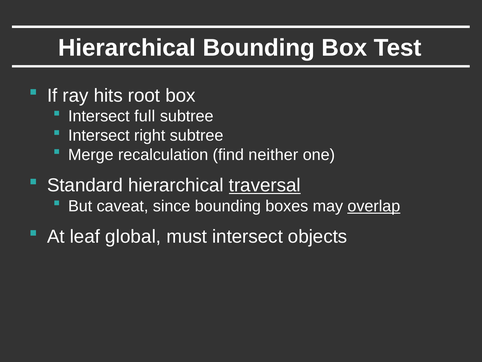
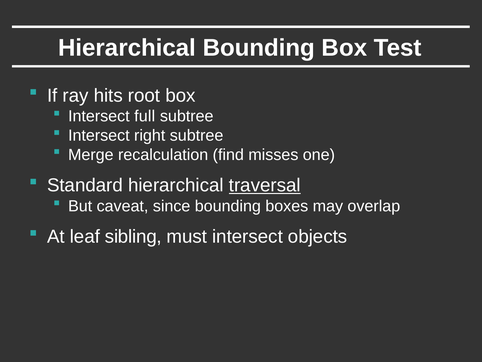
neither: neither -> misses
overlap underline: present -> none
global: global -> sibling
